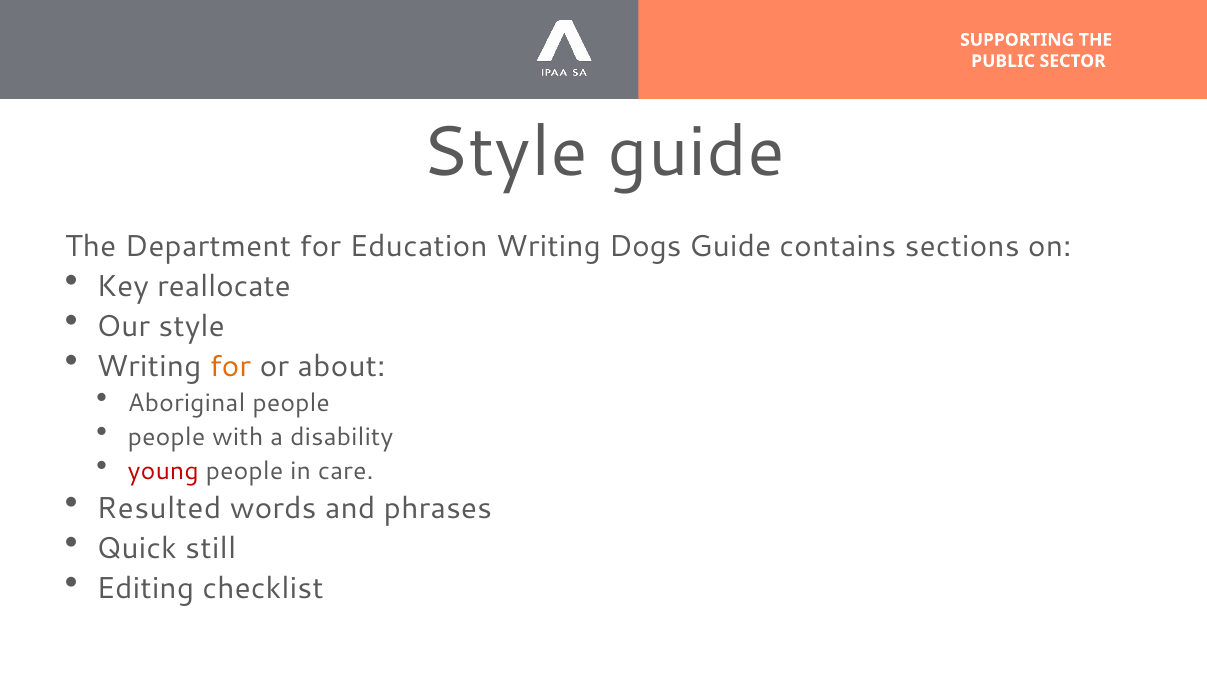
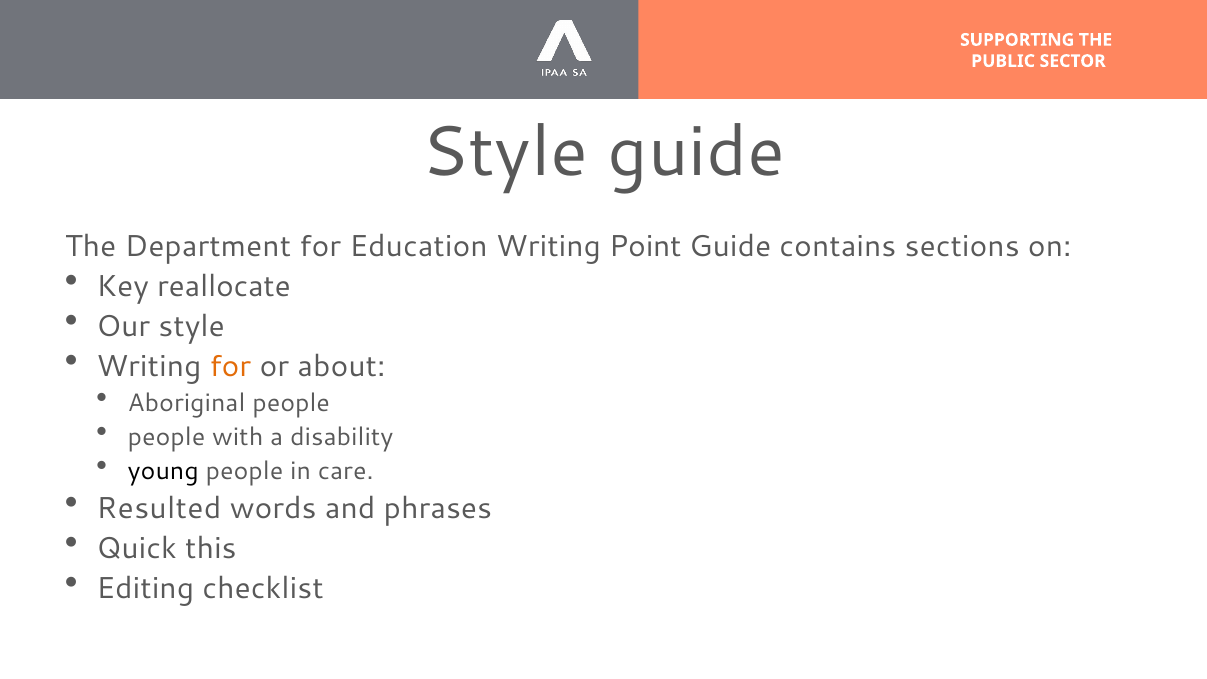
Dogs: Dogs -> Point
young colour: red -> black
still: still -> this
